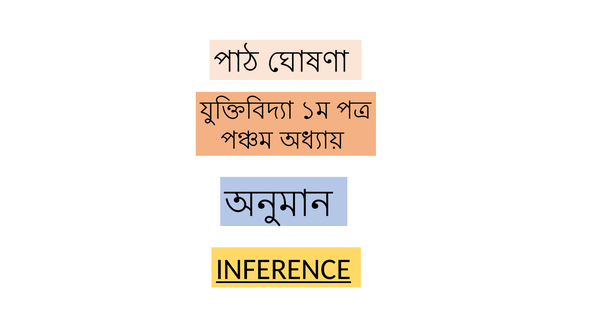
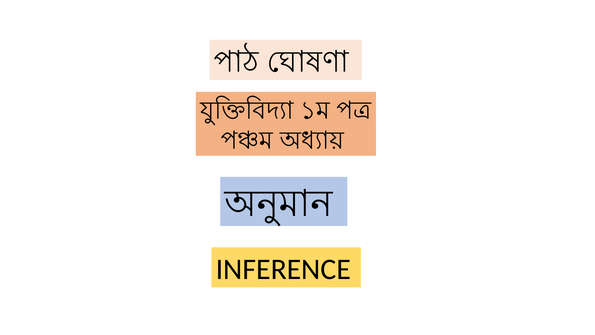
INFERENCE underline: present -> none
